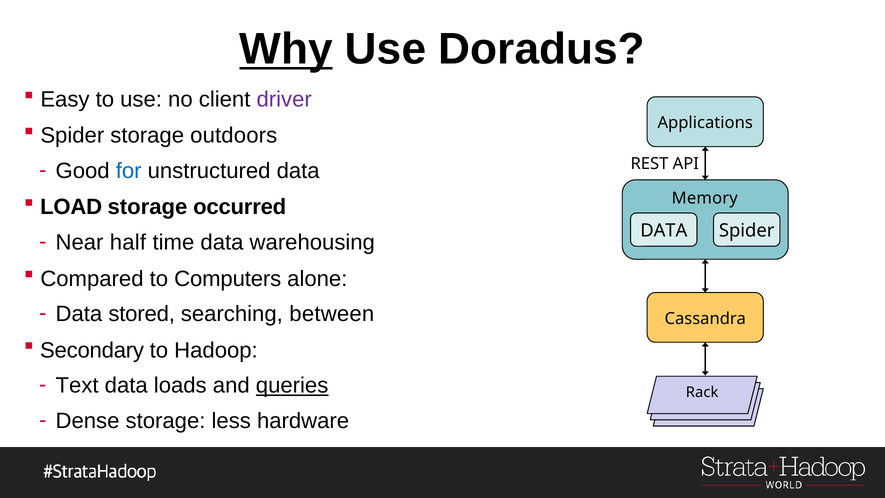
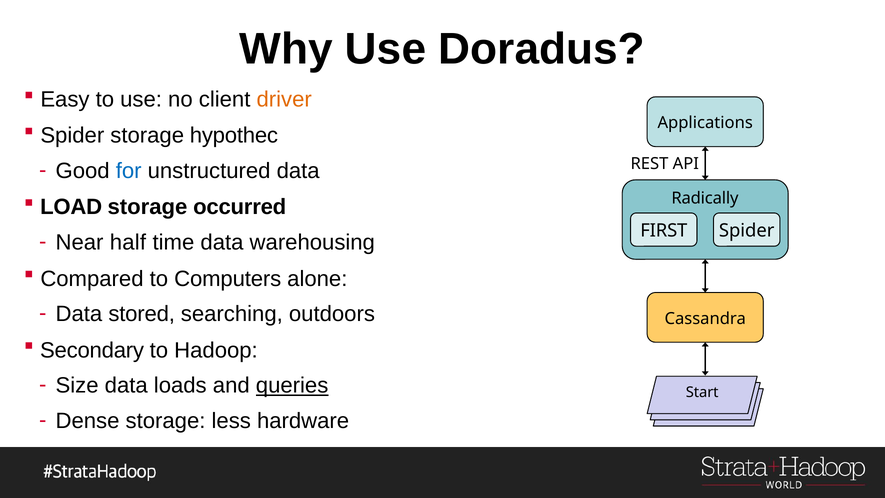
Why underline: present -> none
driver colour: purple -> orange
outdoors: outdoors -> hypothec
Memory: Memory -> Radically
DATA at (664, 231): DATA -> FIRST
between: between -> outdoors
Text: Text -> Size
Rack: Rack -> Start
